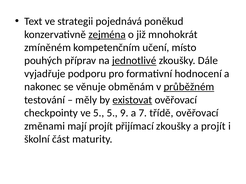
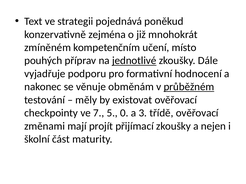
zejména underline: present -> none
existovat underline: present -> none
ve 5: 5 -> 7
9: 9 -> 0
7: 7 -> 3
a projít: projít -> nejen
